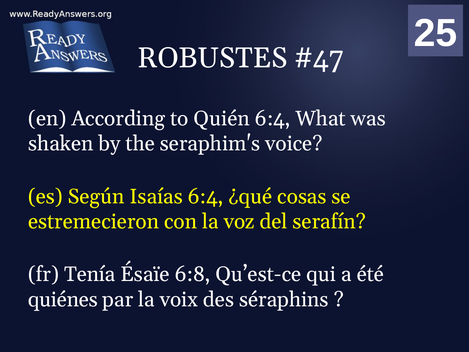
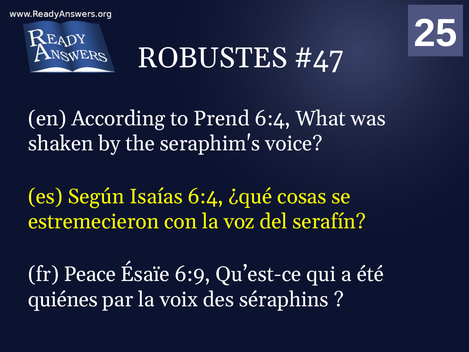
Quién: Quién -> Prend
Tenía: Tenía -> Peace
6:8: 6:8 -> 6:9
